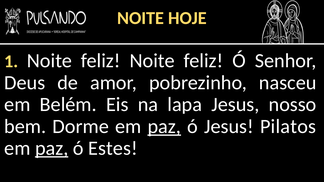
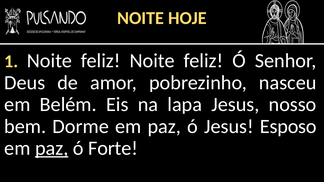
paz at (164, 126) underline: present -> none
Pilatos: Pilatos -> Esposo
Estes: Estes -> Forte
